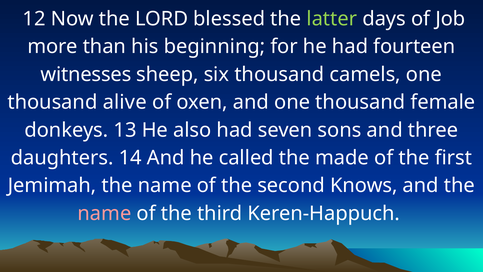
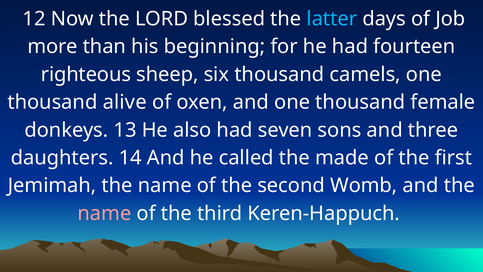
latter colour: light green -> light blue
witnesses: witnesses -> righteous
Knows: Knows -> Womb
